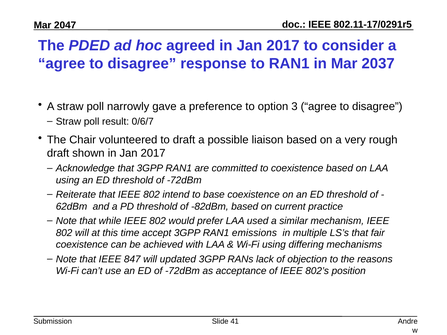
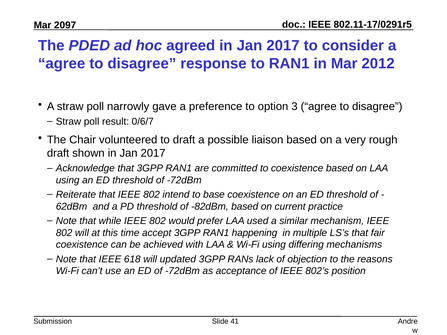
2047: 2047 -> 2097
2037: 2037 -> 2012
emissions: emissions -> happening
847: 847 -> 618
